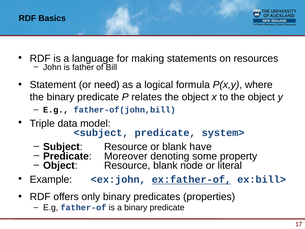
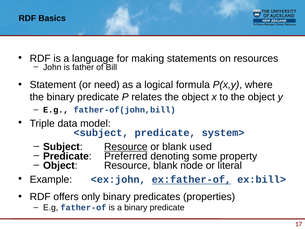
Resource at (126, 147) underline: none -> present
have: have -> used
Moreover: Moreover -> Preferred
